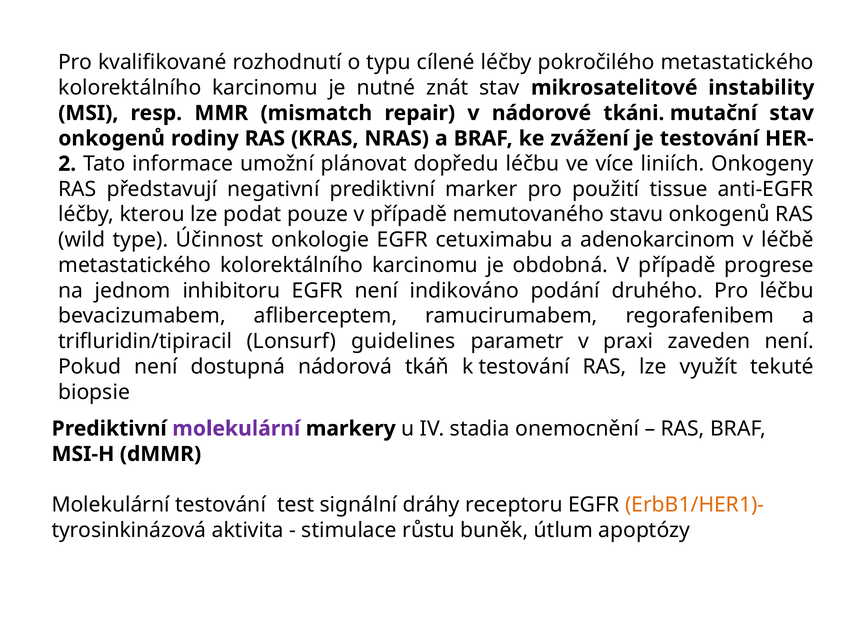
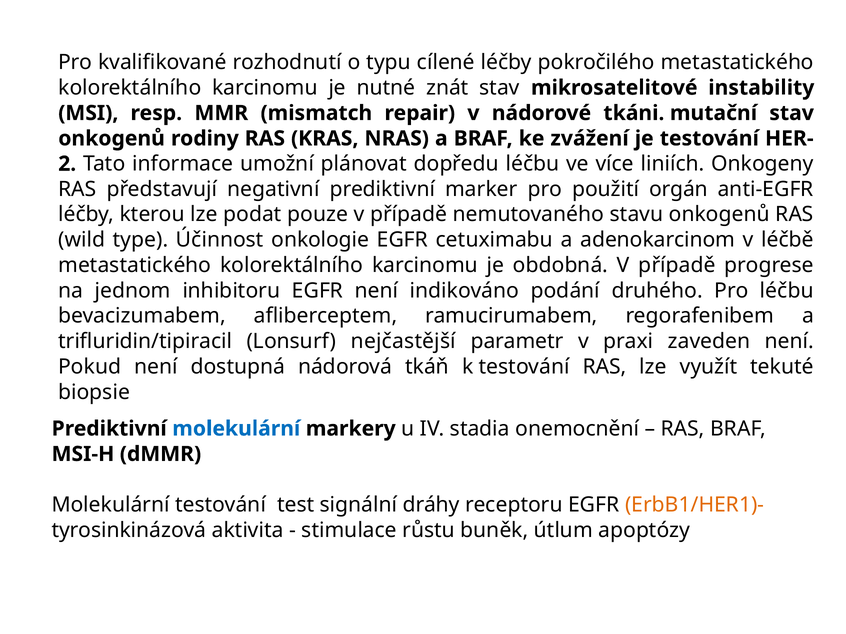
tissue: tissue -> orgán
guidelines: guidelines -> nejčastější
molekulární at (236, 429) colour: purple -> blue
